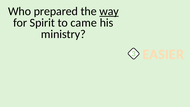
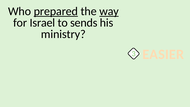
prepared underline: none -> present
Spirit: Spirit -> Israel
came: came -> sends
